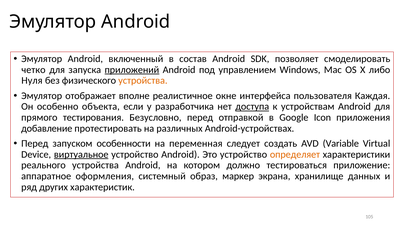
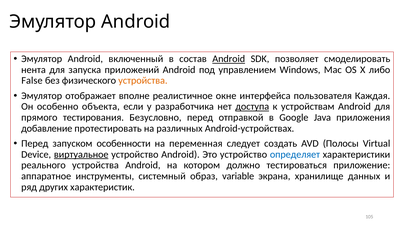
Android at (229, 59) underline: none -> present
четко: четко -> нента
приложений underline: present -> none
Нуля: Нуля -> False
Icon: Icon -> Java
Variable: Variable -> Полосы
определяет colour: orange -> blue
оформления: оформления -> инструменты
маркер: маркер -> variable
